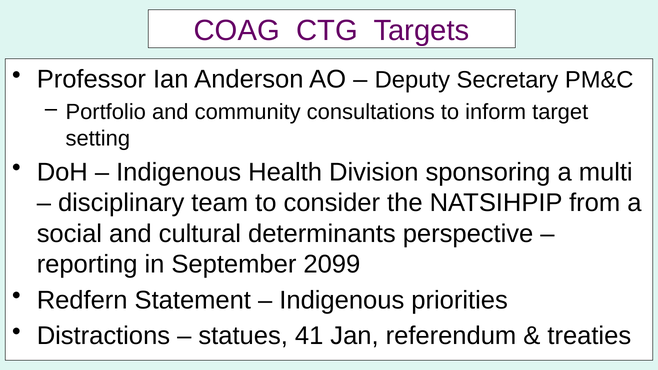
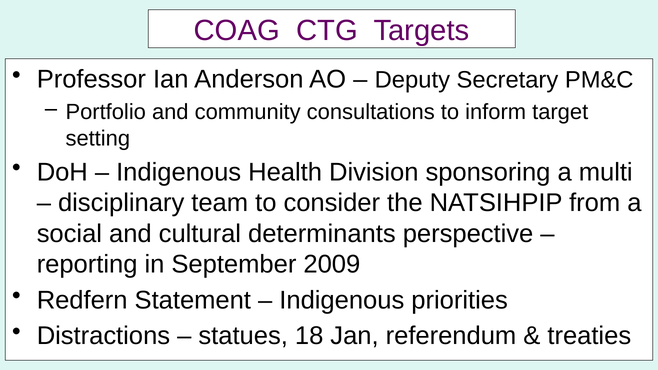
2099: 2099 -> 2009
41: 41 -> 18
